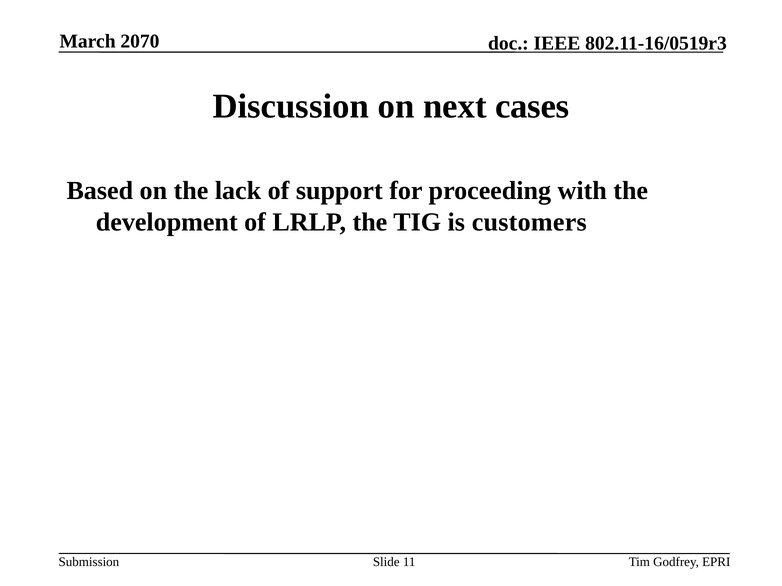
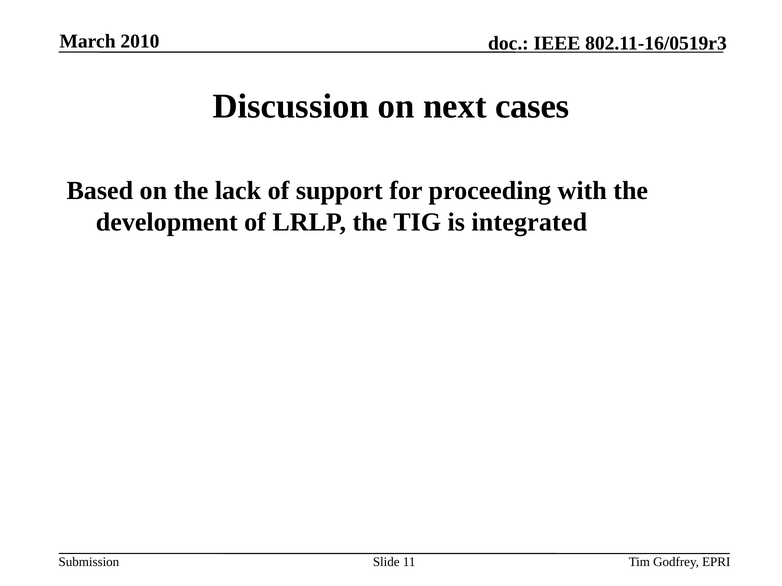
2070: 2070 -> 2010
customers: customers -> integrated
